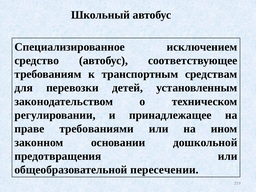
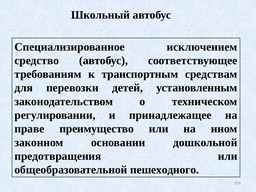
требованиями: требованиями -> преимущество
пересечении: пересечении -> пешеходного
